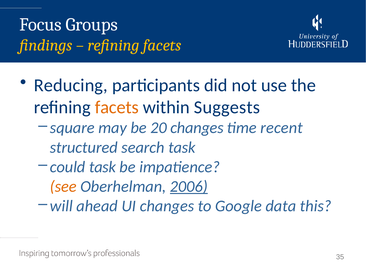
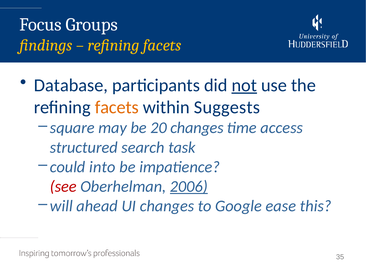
Reducing: Reducing -> Database
not underline: none -> present
recent: recent -> access
could task: task -> into
see colour: orange -> red
data: data -> ease
